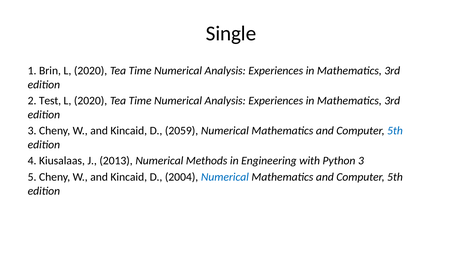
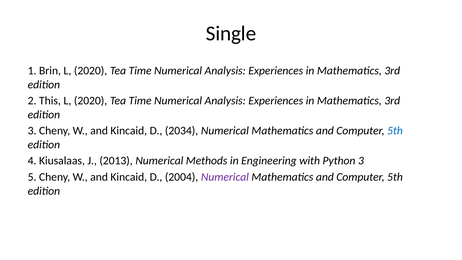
Test: Test -> This
2059: 2059 -> 2034
Numerical at (225, 177) colour: blue -> purple
